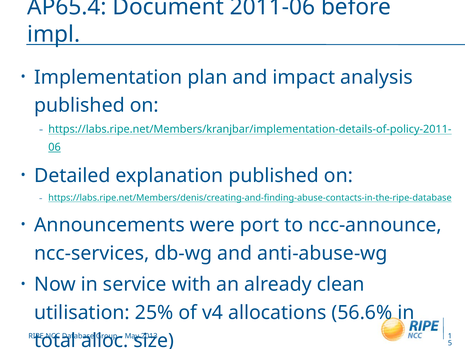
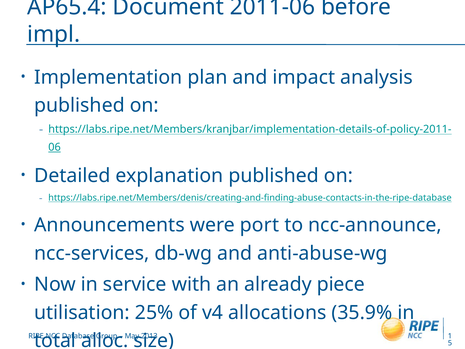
clean: clean -> piece
56.6%: 56.6% -> 35.9%
